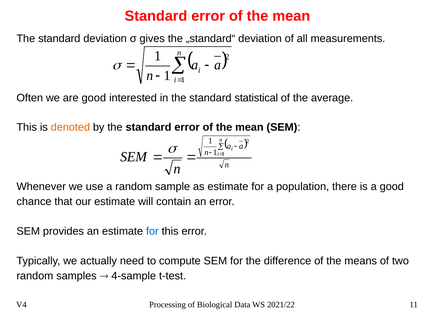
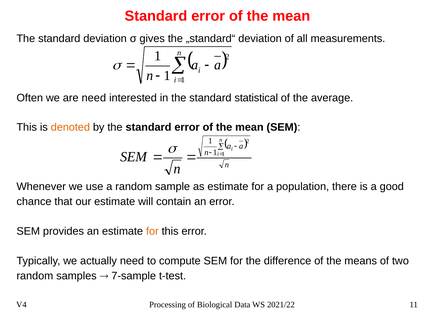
are good: good -> need
for at (152, 231) colour: blue -> orange
4-sample: 4-sample -> 7-sample
